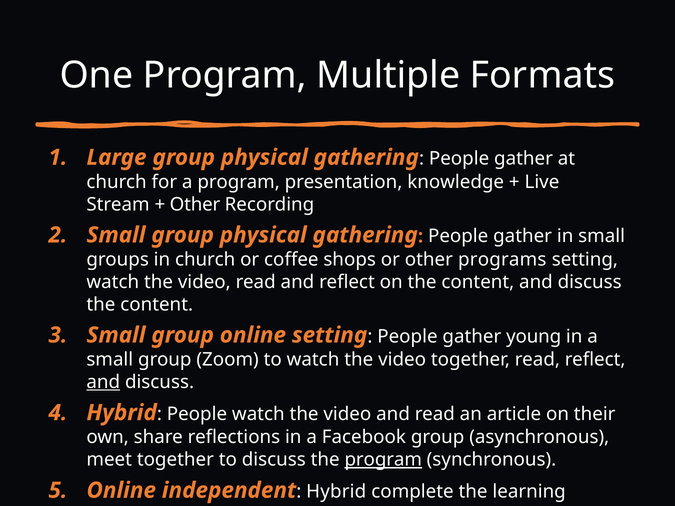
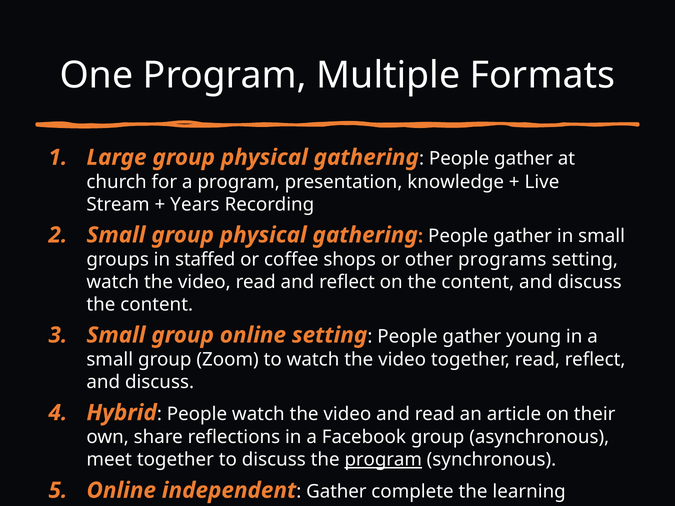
Other at (195, 204): Other -> Years
in church: church -> staffed
and at (103, 382) underline: present -> none
Hybrid at (336, 492): Hybrid -> Gather
